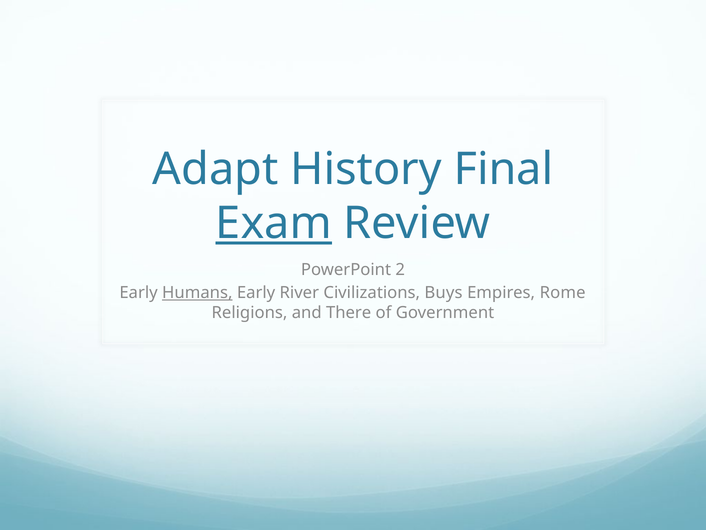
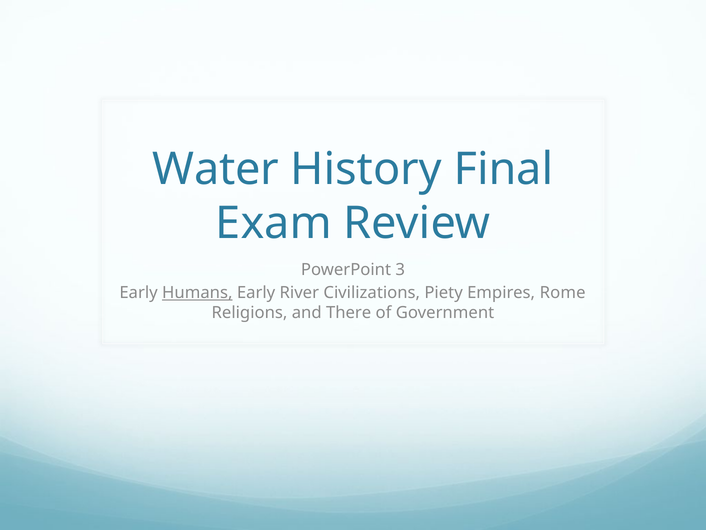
Adapt: Adapt -> Water
Exam underline: present -> none
2: 2 -> 3
Buys: Buys -> Piety
